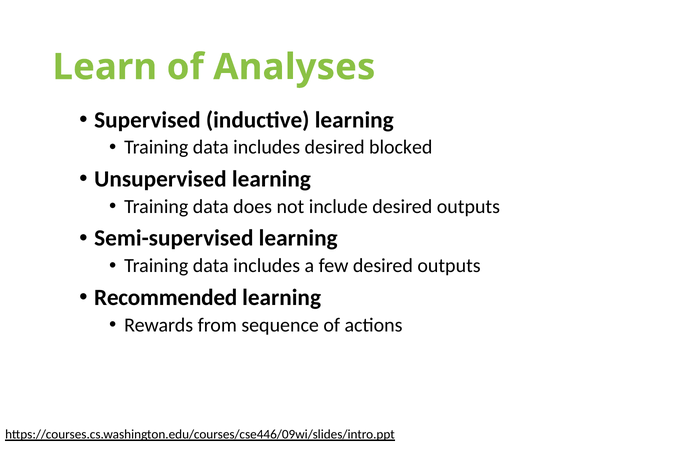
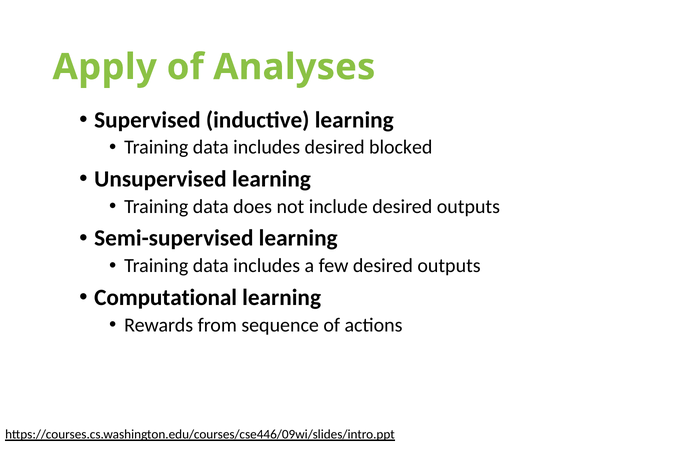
Learn: Learn -> Apply
Recommended: Recommended -> Computational
